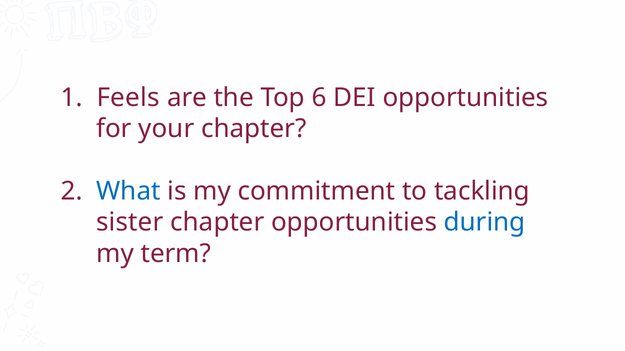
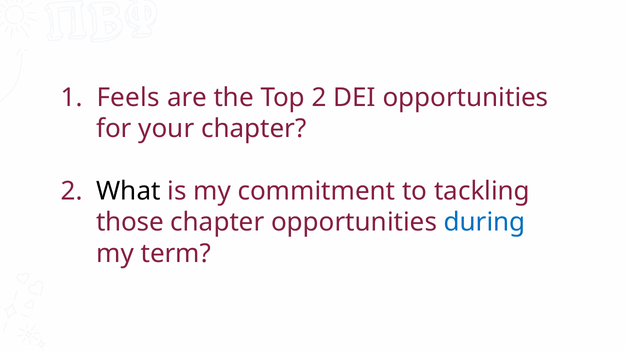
Top 6: 6 -> 2
What colour: blue -> black
sister: sister -> those
